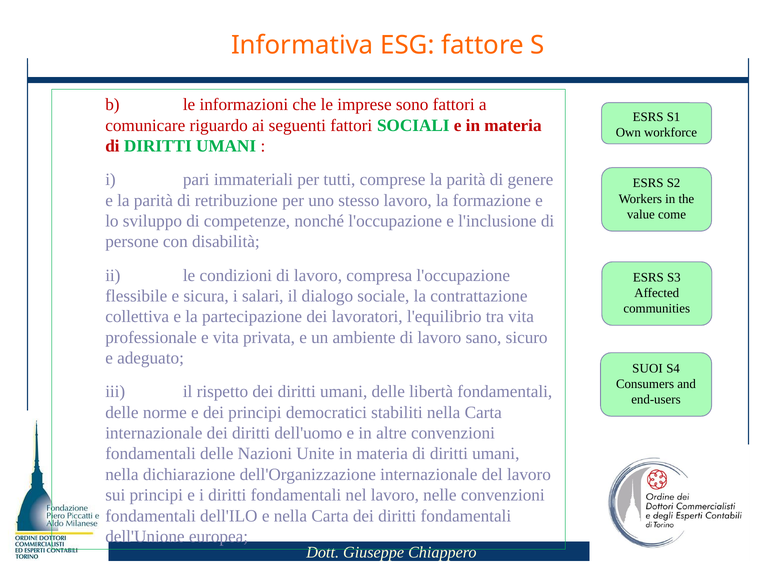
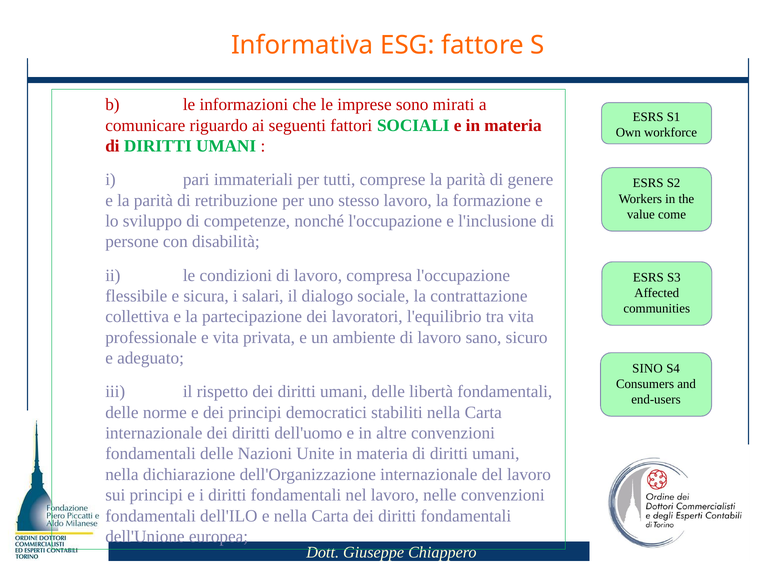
sono fattori: fattori -> mirati
SUOI: SUOI -> SINO
